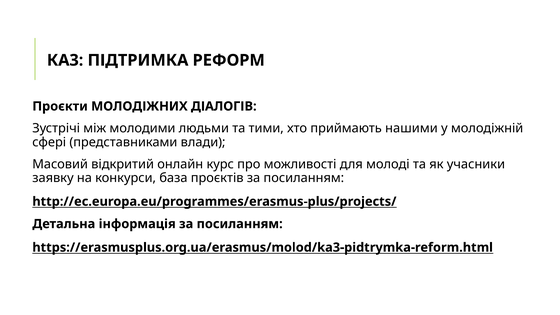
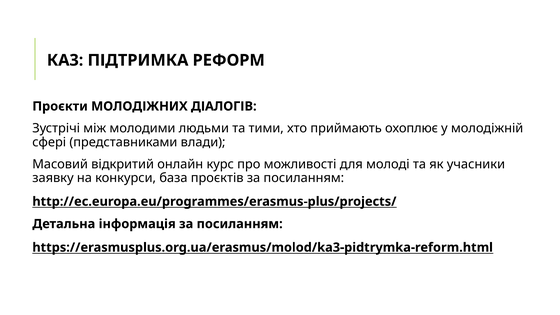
нашими: нашими -> охоплює
